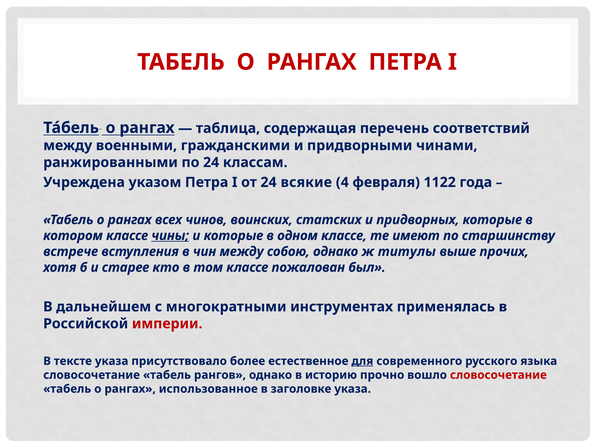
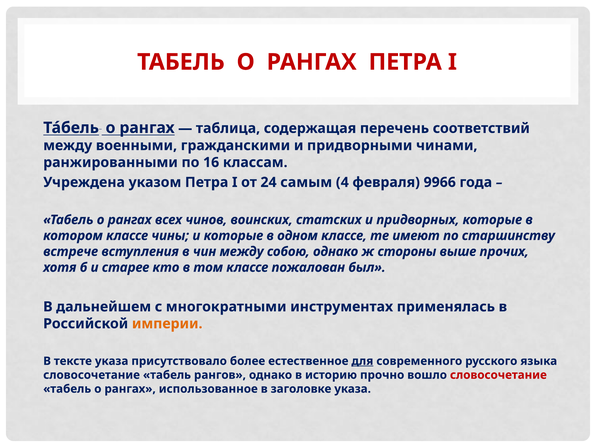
по 24: 24 -> 16
всякие: всякие -> самым
1122: 1122 -> 9966
чины underline: present -> none
титулы: титулы -> стороны
империи colour: red -> orange
